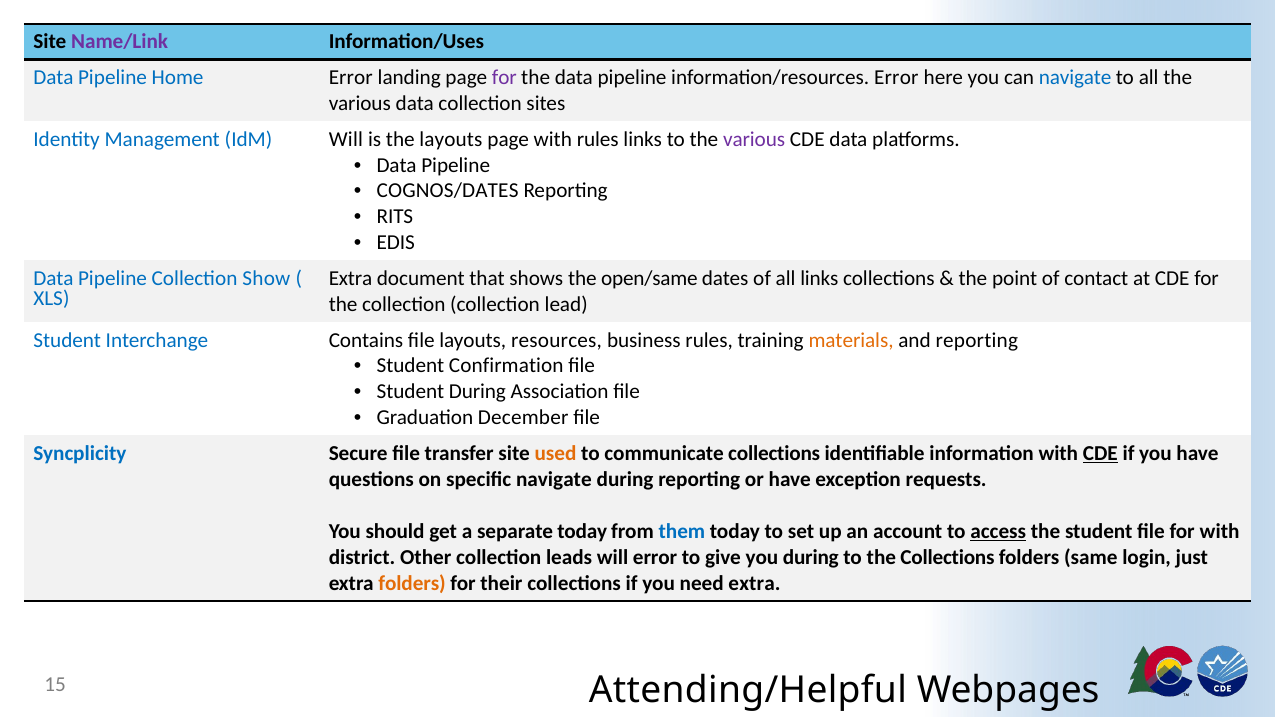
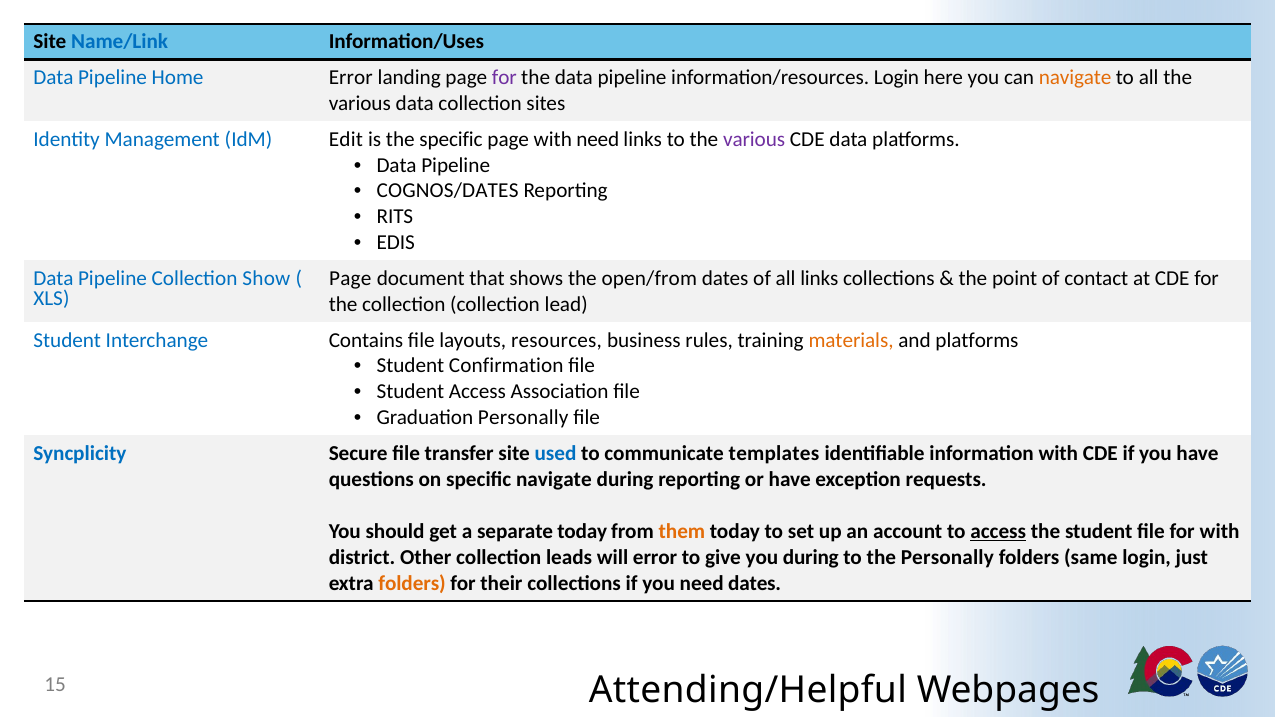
Name/Link colour: purple -> blue
information/resources Error: Error -> Login
navigate at (1075, 78) colour: blue -> orange
IdM Will: Will -> Edit
the layouts: layouts -> specific
with rules: rules -> need
Extra at (350, 279): Extra -> Page
open/same: open/same -> open/from
and reporting: reporting -> platforms
Student During: During -> Access
Graduation December: December -> Personally
used colour: orange -> blue
communicate collections: collections -> templates
CDE at (1100, 454) underline: present -> none
them colour: blue -> orange
the Collections: Collections -> Personally
need extra: extra -> dates
